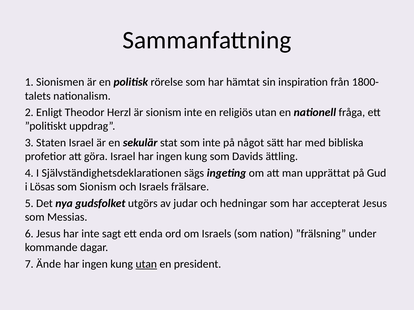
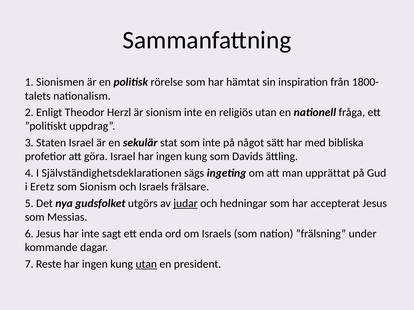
Lösas: Lösas -> Eretz
judar underline: none -> present
Ände: Ände -> Reste
